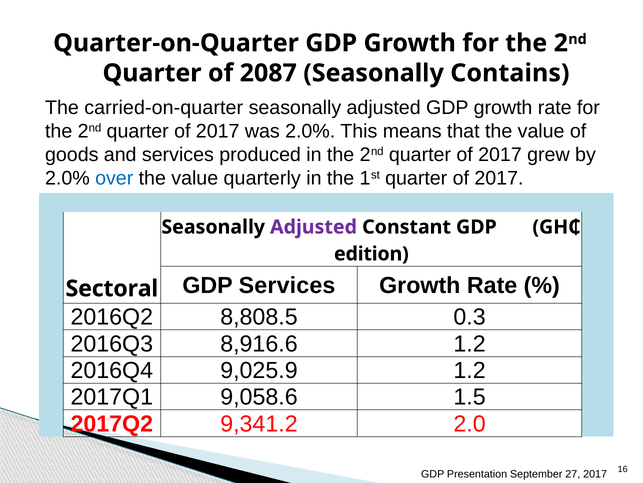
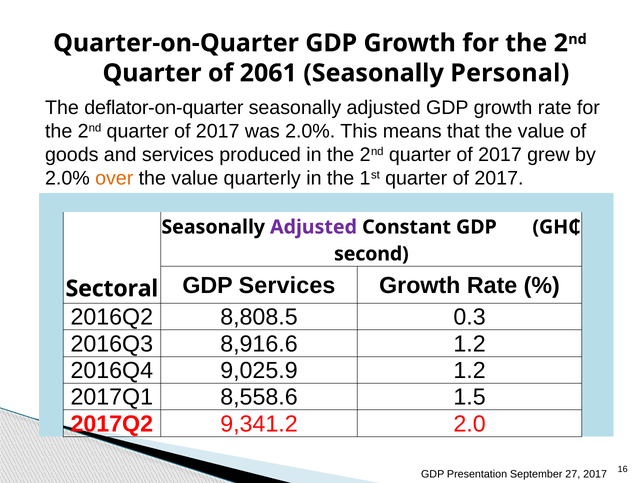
2087: 2087 -> 2061
Contains: Contains -> Personal
carried-on-quarter: carried-on-quarter -> deflator-on-quarter
over colour: blue -> orange
edition: edition -> second
9,058.6: 9,058.6 -> 8,558.6
